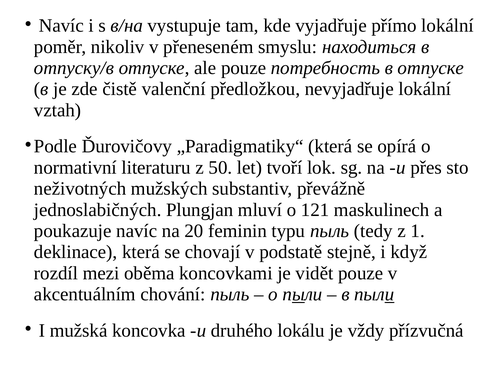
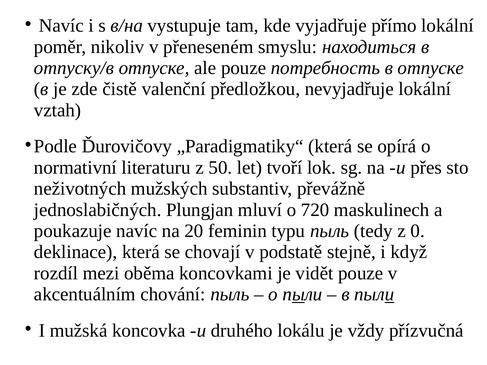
121: 121 -> 720
1: 1 -> 0
